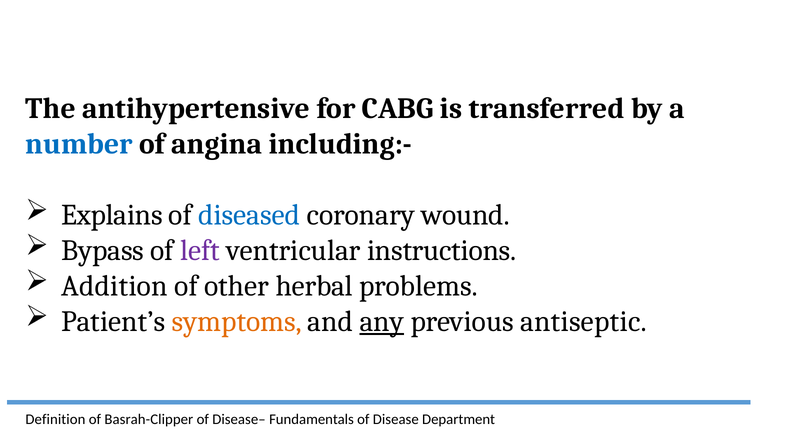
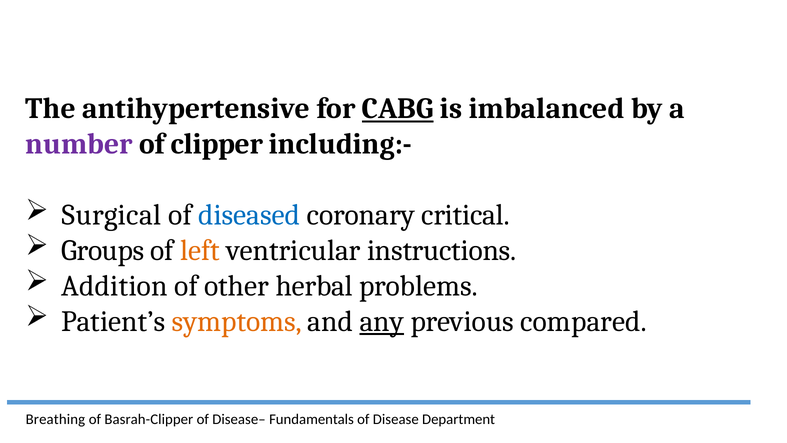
CABG underline: none -> present
transferred: transferred -> imbalanced
number colour: blue -> purple
angina: angina -> clipper
Explains: Explains -> Surgical
wound: wound -> critical
Bypass: Bypass -> Groups
left colour: purple -> orange
antiseptic: antiseptic -> compared
Definition: Definition -> Breathing
